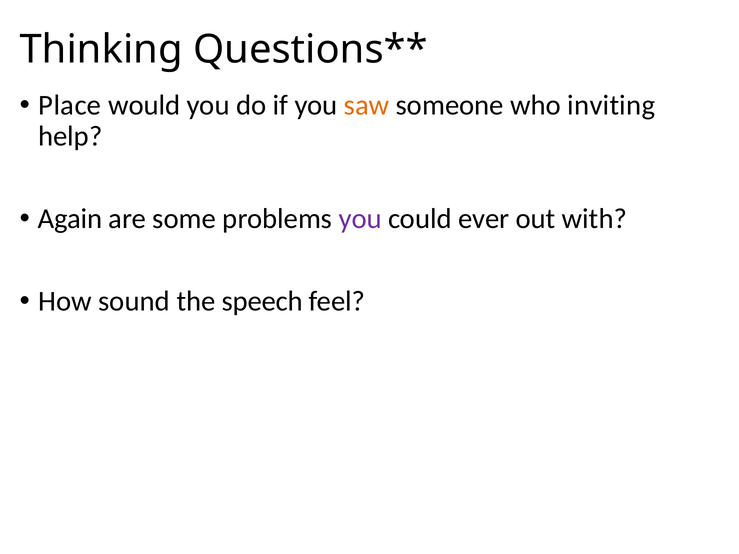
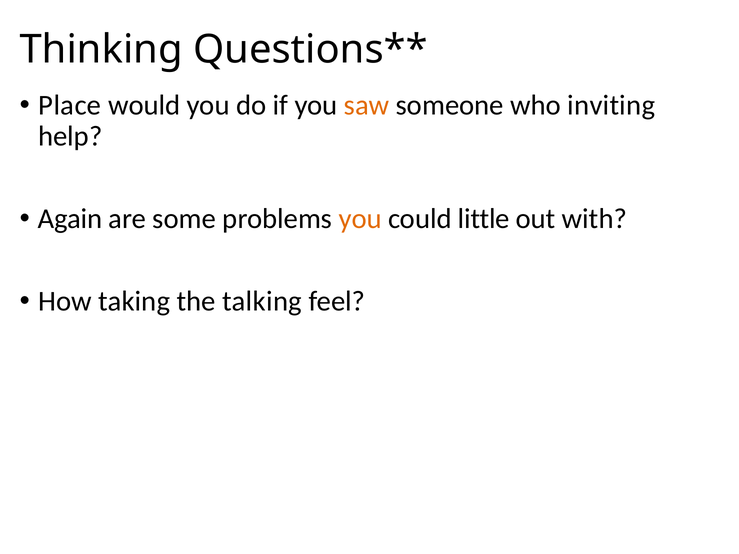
you at (360, 219) colour: purple -> orange
ever: ever -> little
sound: sound -> taking
speech: speech -> talking
